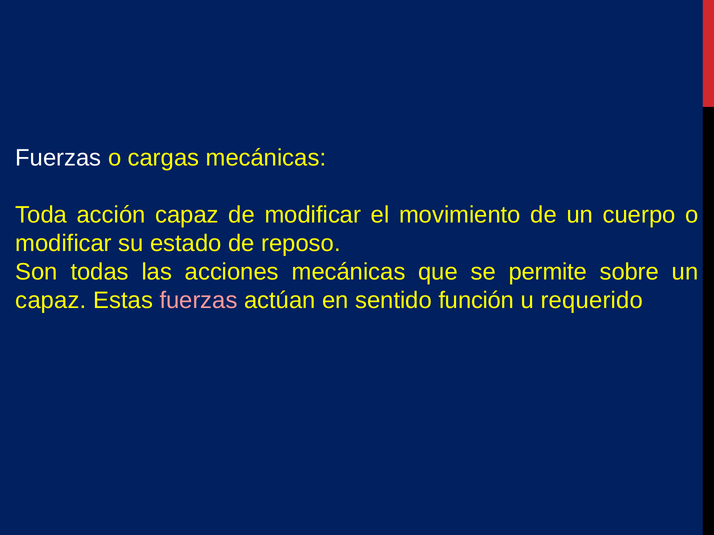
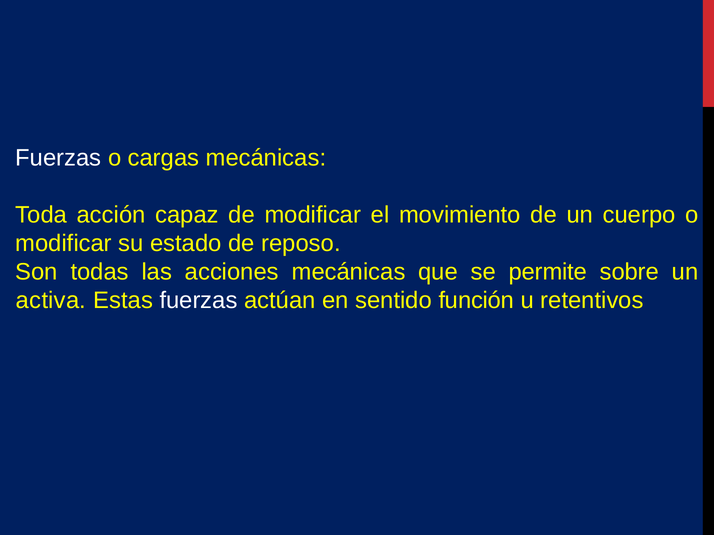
capaz at (51, 301): capaz -> activa
fuerzas at (199, 301) colour: pink -> white
requerido: requerido -> retentivos
